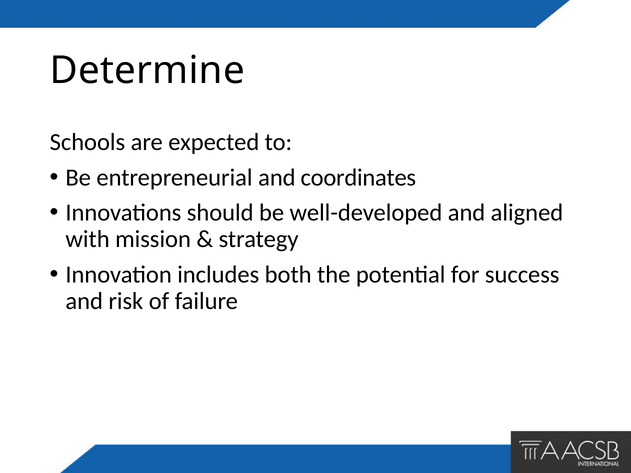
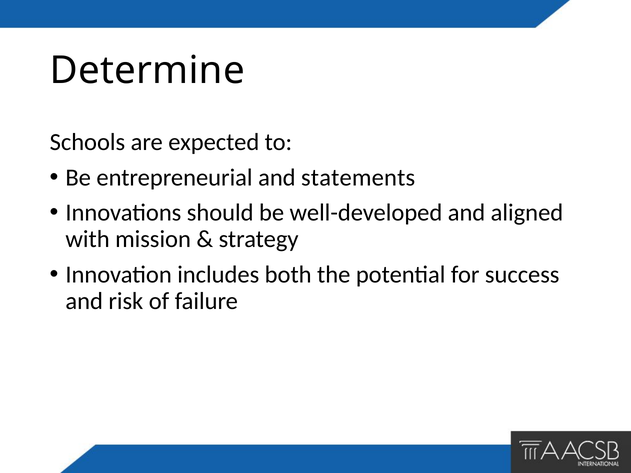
coordinates: coordinates -> statements
